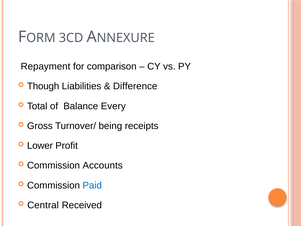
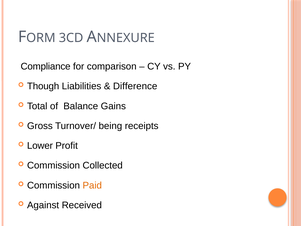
Repayment: Repayment -> Compliance
Every: Every -> Gains
Accounts: Accounts -> Collected
Paid colour: blue -> orange
Central: Central -> Against
